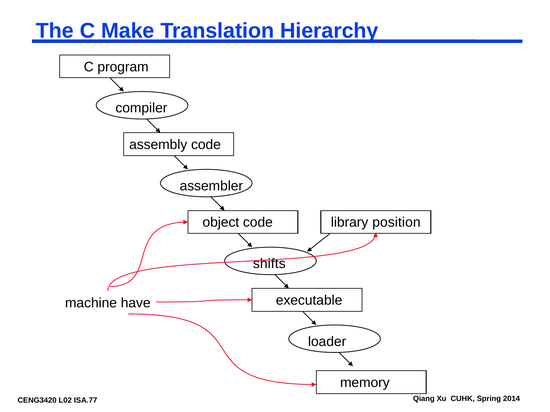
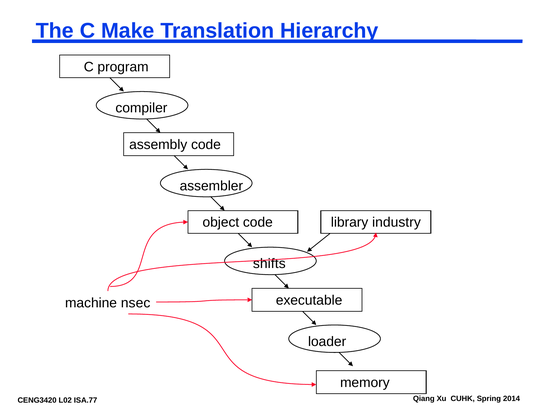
position: position -> industry
have: have -> nsec
